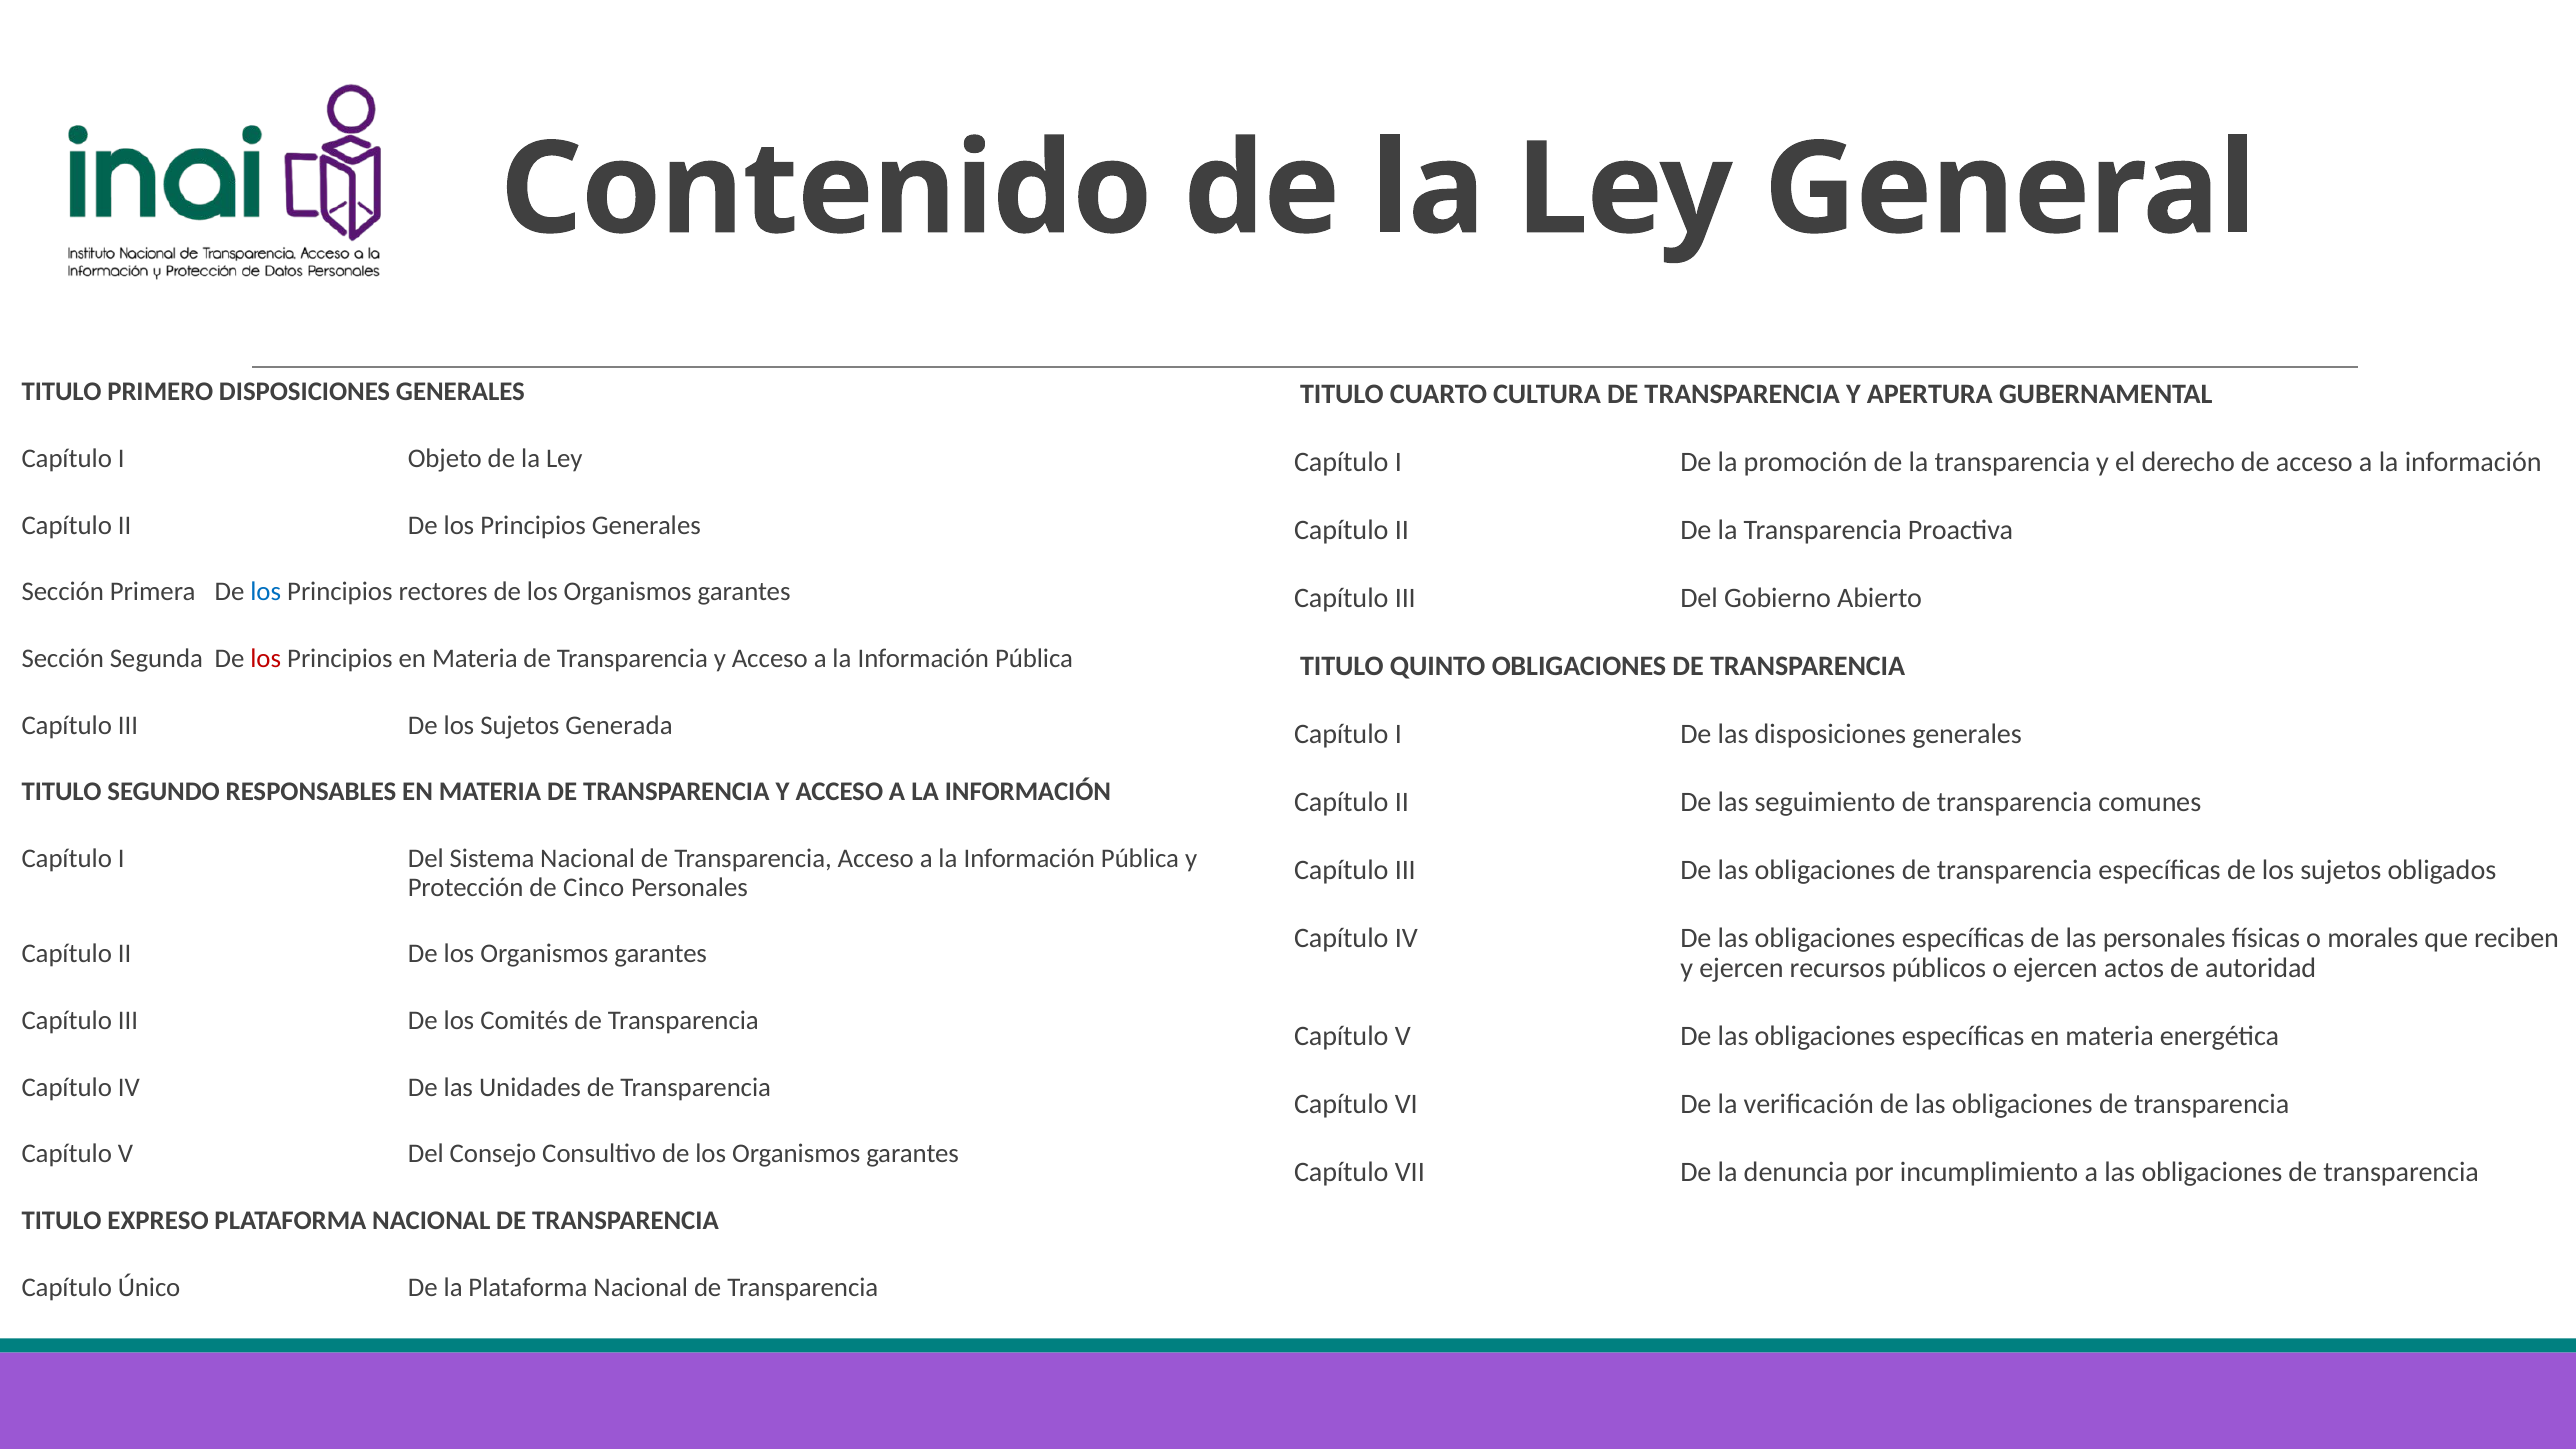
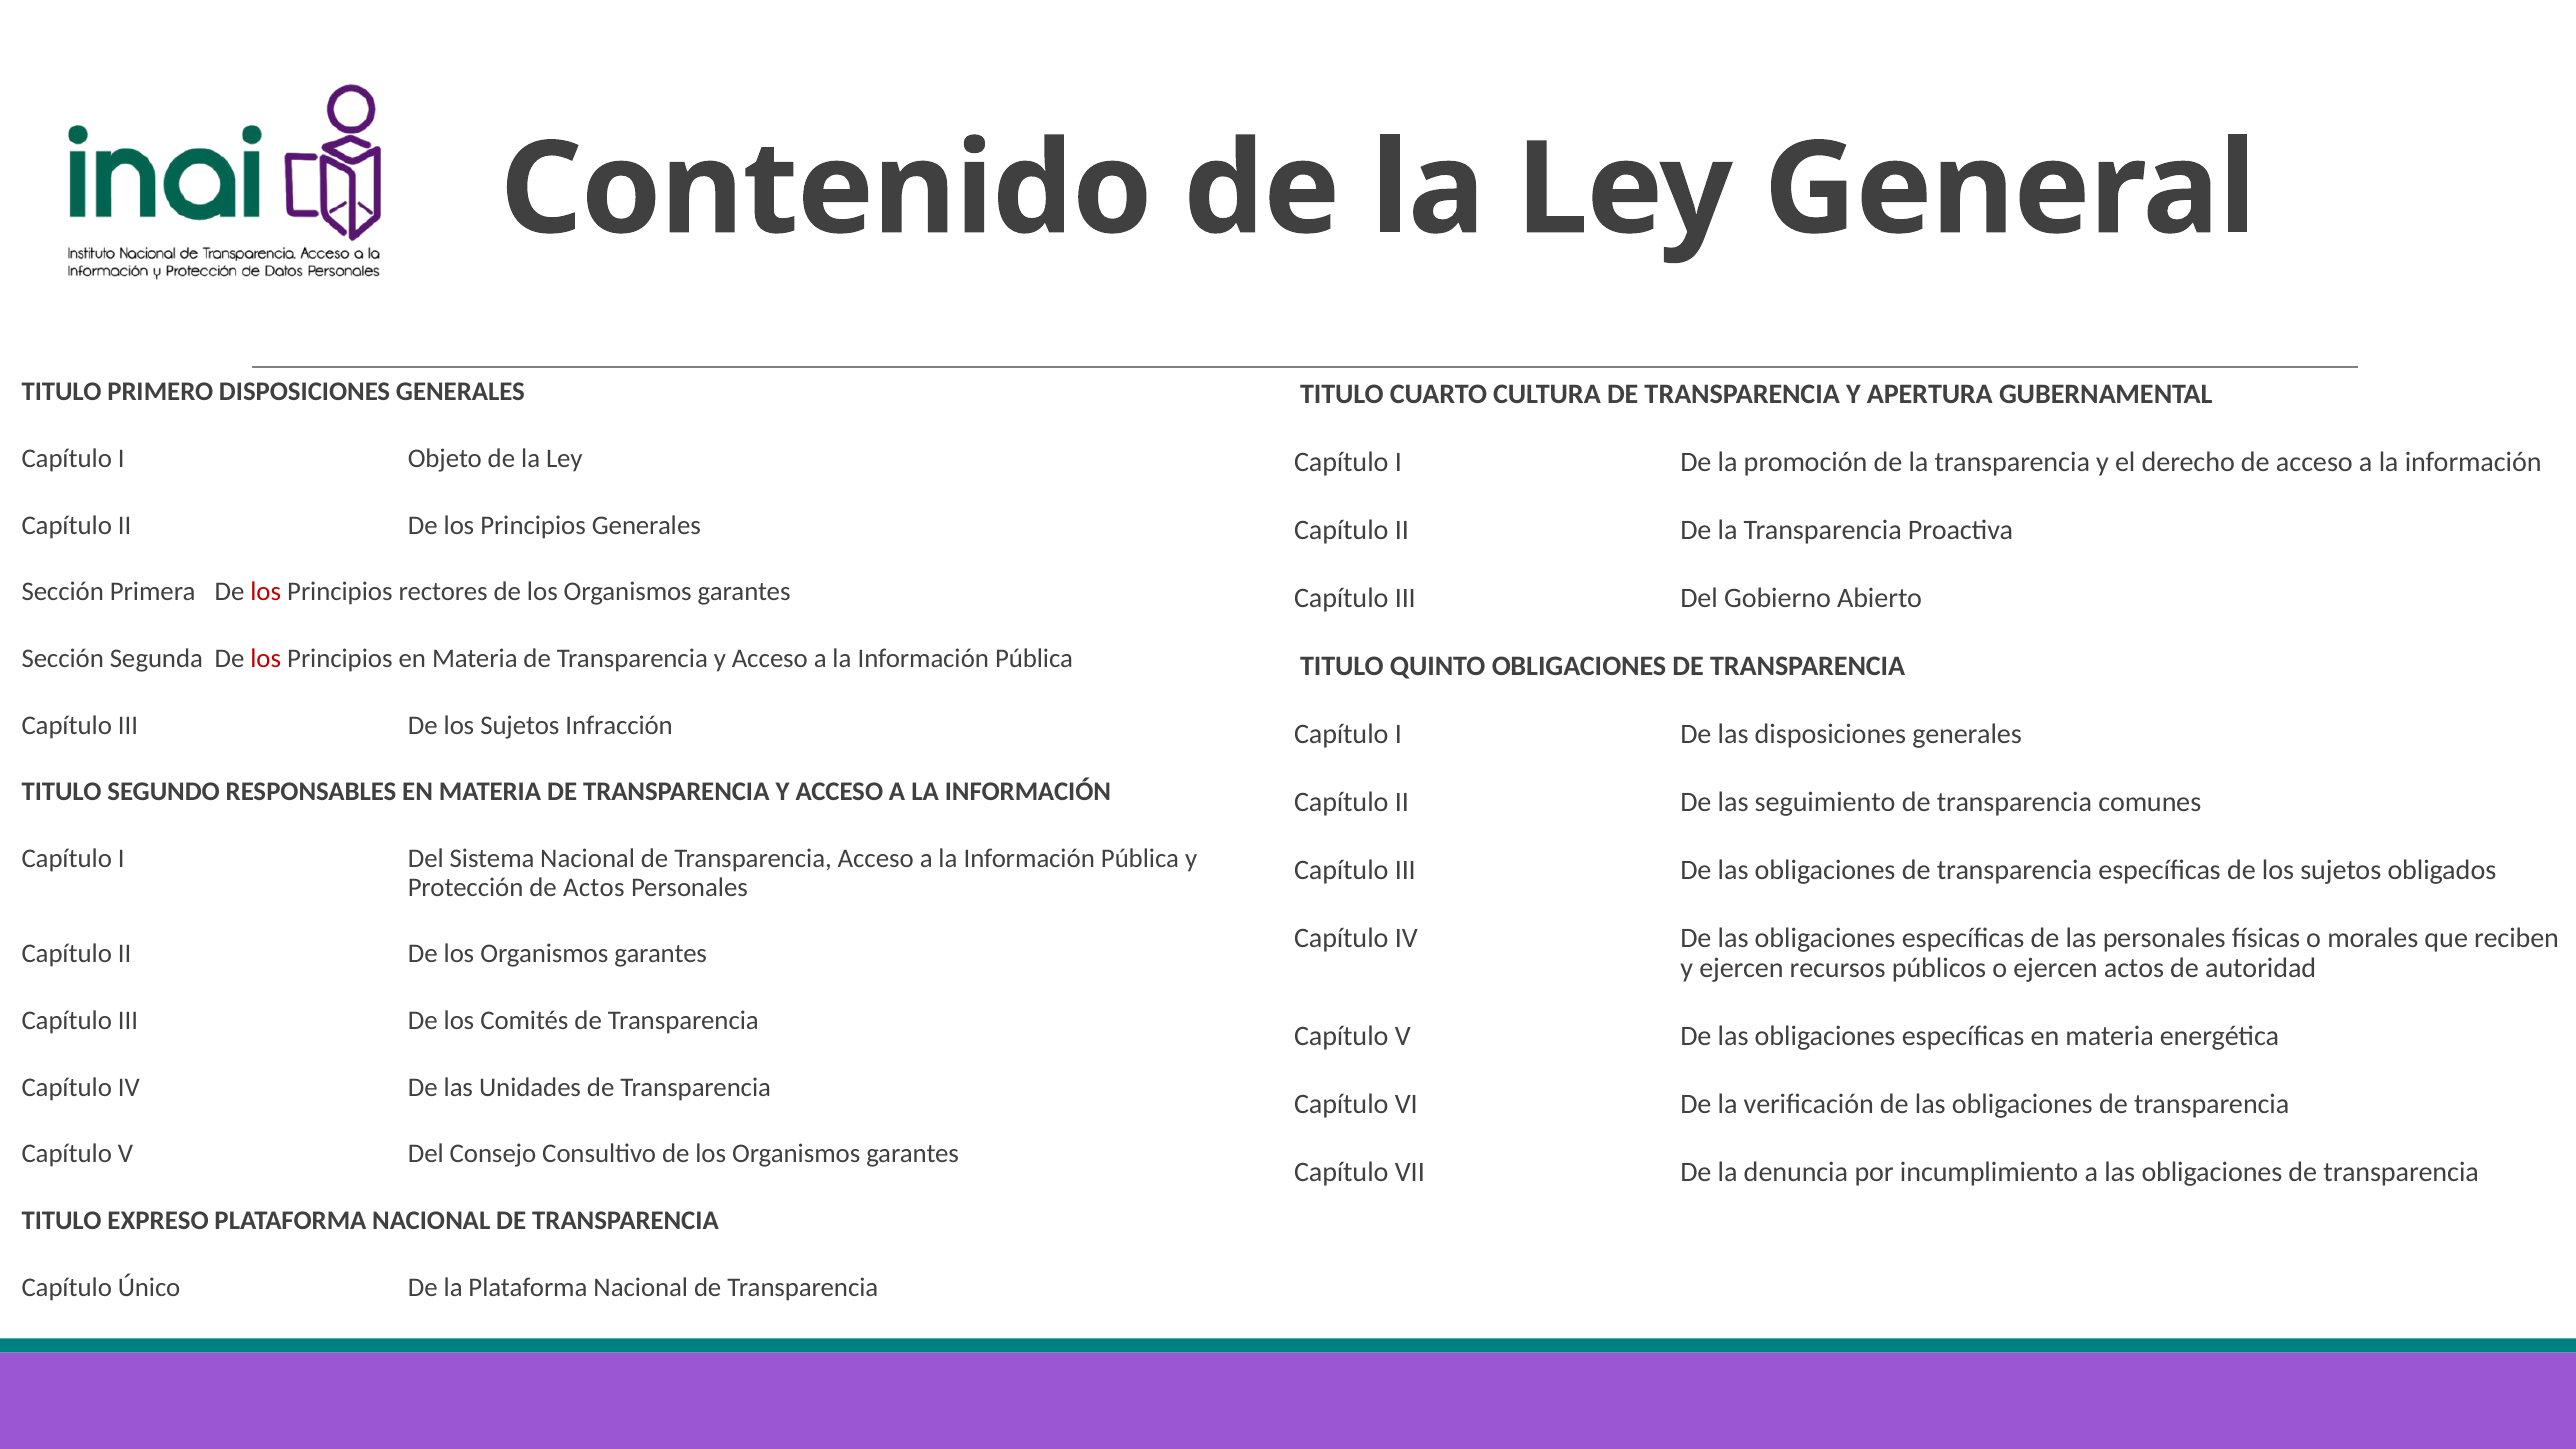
los at (266, 592) colour: blue -> red
Generada: Generada -> Infracción
de Cinco: Cinco -> Actos
